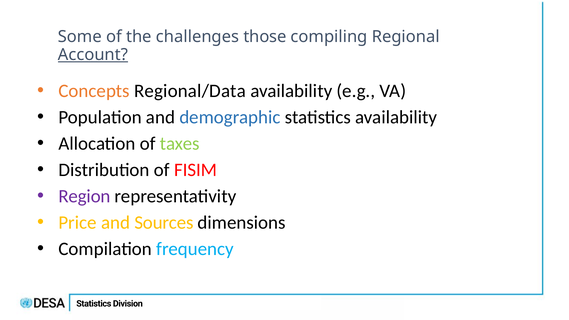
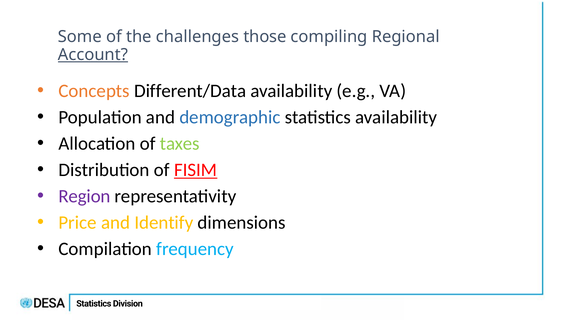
Regional/Data: Regional/Data -> Different/Data
FISIM underline: none -> present
Sources: Sources -> Identify
